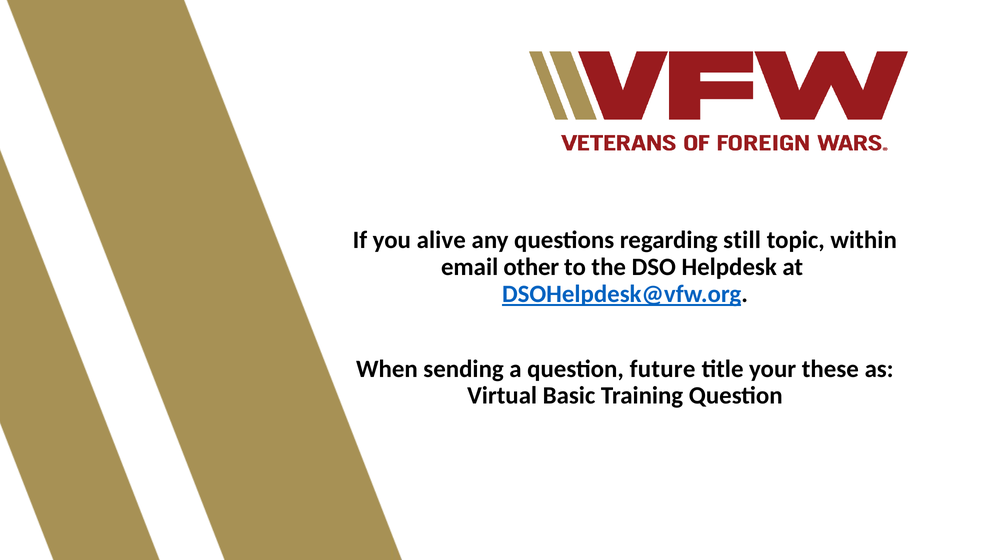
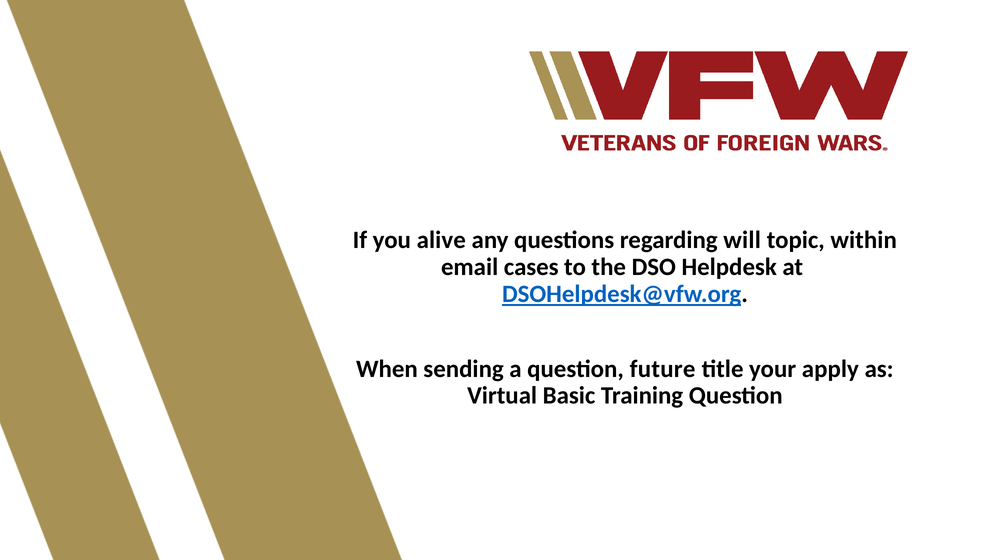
still: still -> will
other: other -> cases
these: these -> apply
